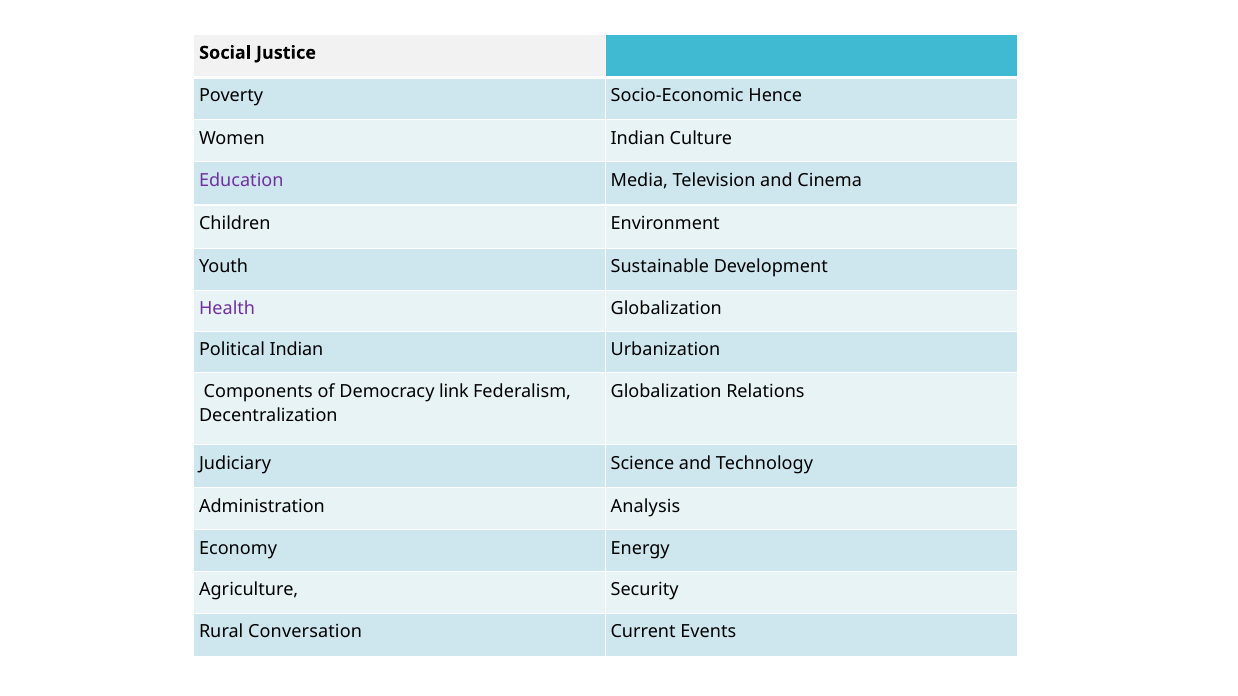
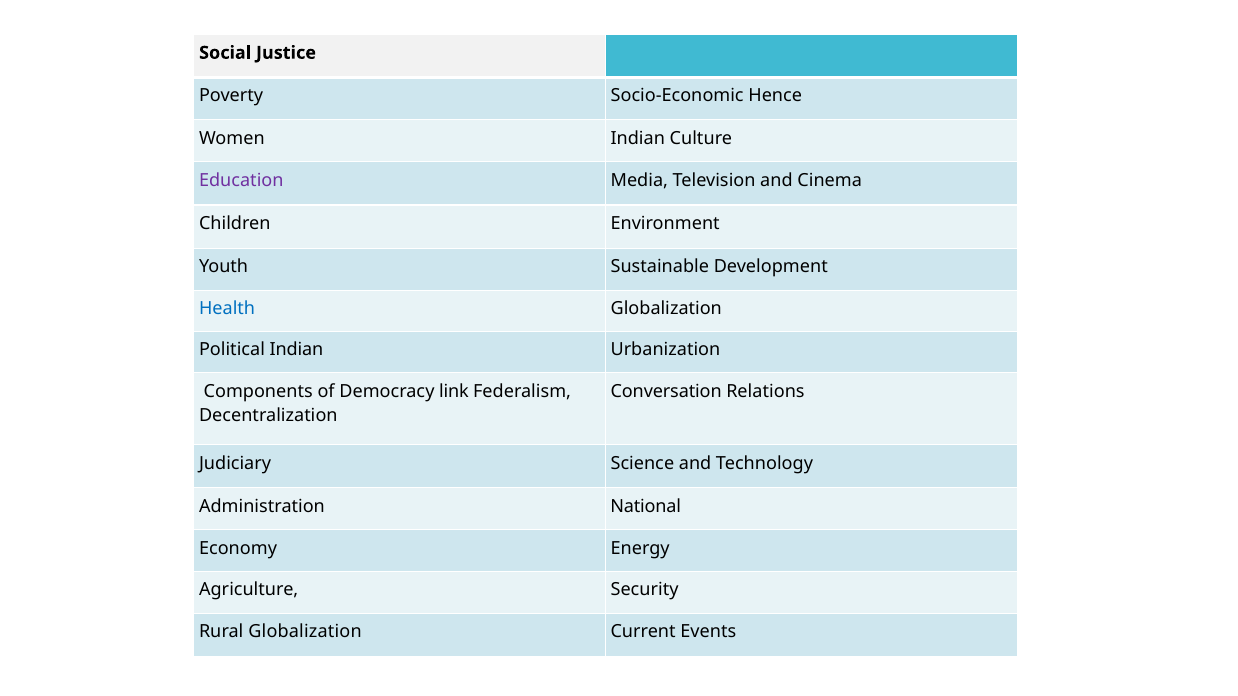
Health colour: purple -> blue
Globalization at (666, 391): Globalization -> Conversation
Analysis: Analysis -> National
Rural Conversation: Conversation -> Globalization
